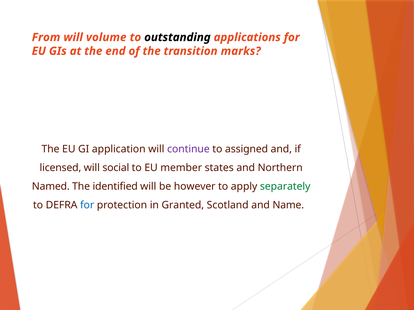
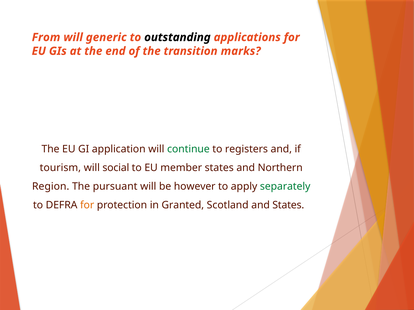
volume: volume -> generic
continue colour: purple -> green
assigned: assigned -> registers
licensed: licensed -> tourism
Named: Named -> Region
identified: identified -> pursuant
for at (87, 205) colour: blue -> orange
and Name: Name -> States
